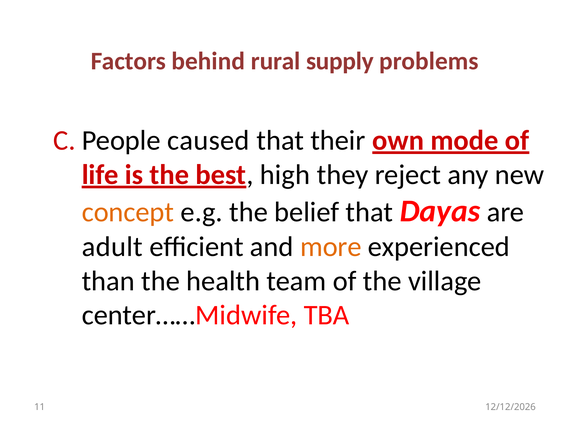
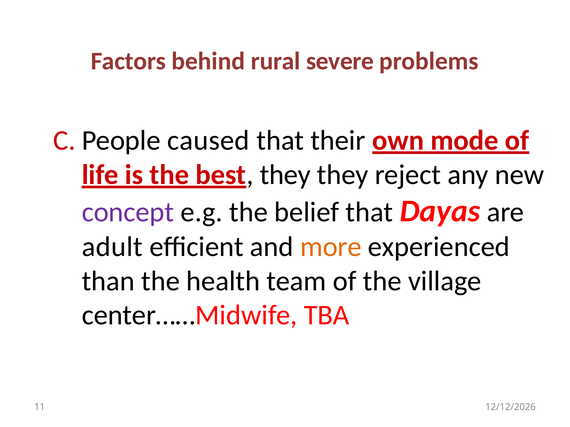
supply: supply -> severe
best high: high -> they
concept colour: orange -> purple
